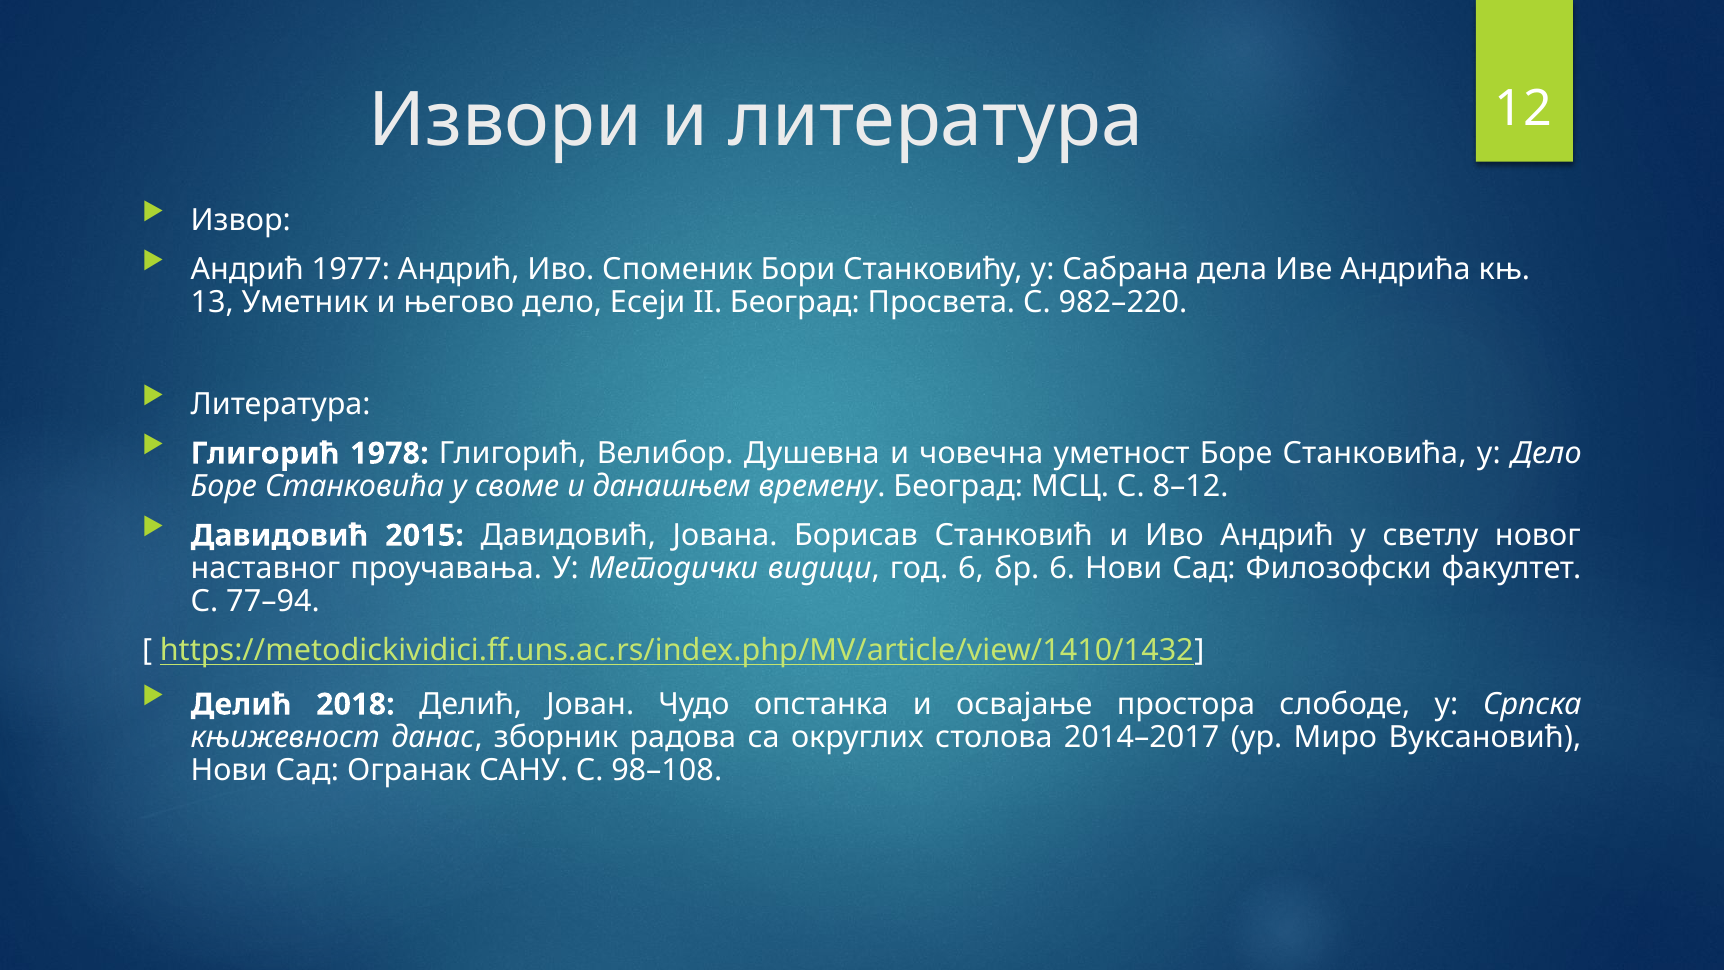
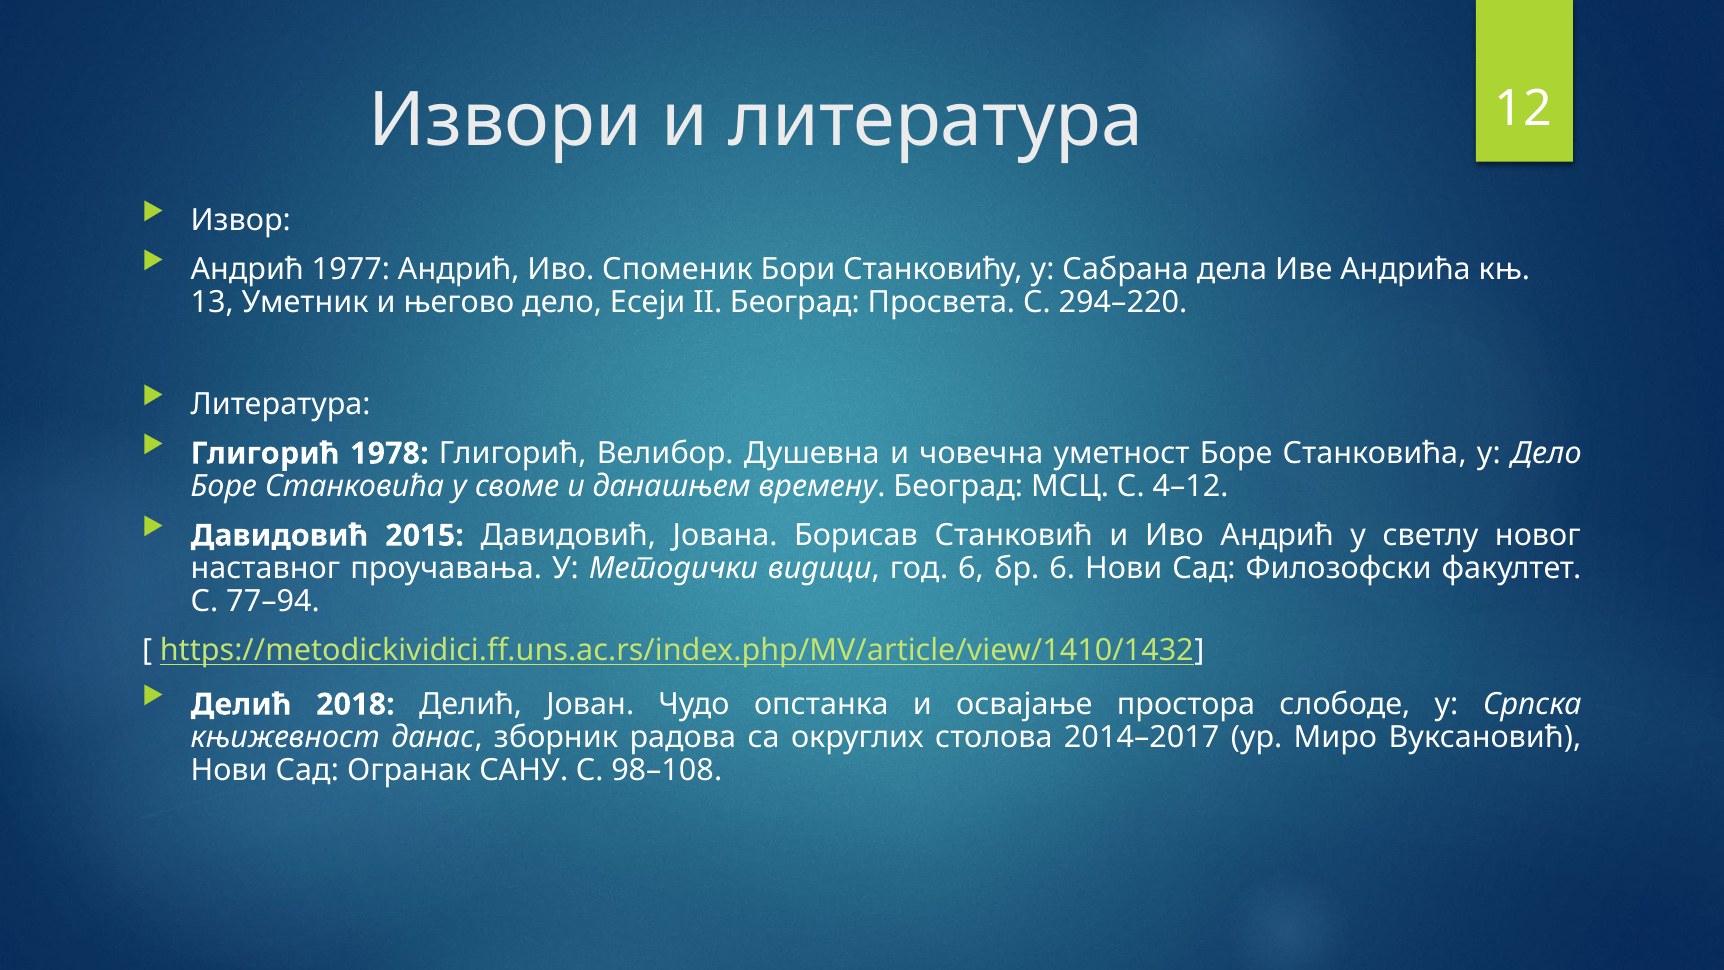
982–220: 982–220 -> 294–220
8–12: 8–12 -> 4–12
